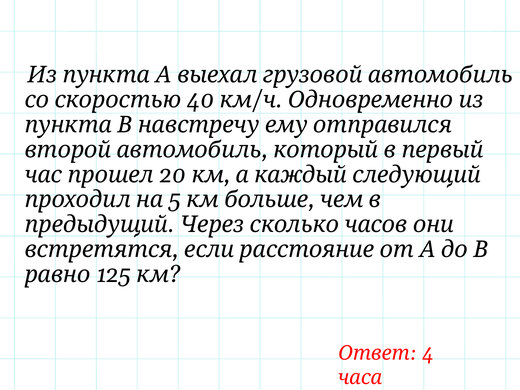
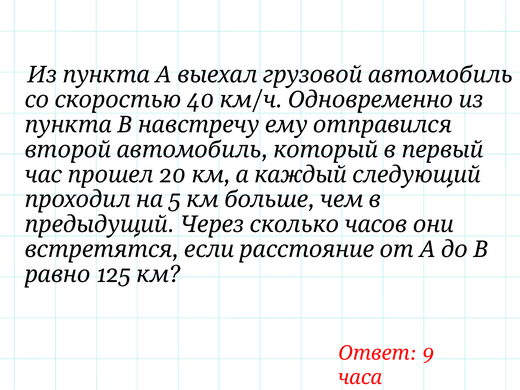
4: 4 -> 9
